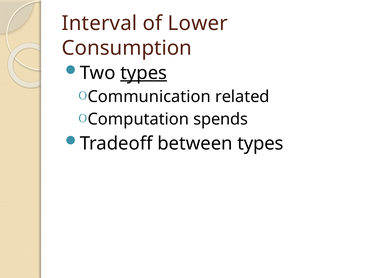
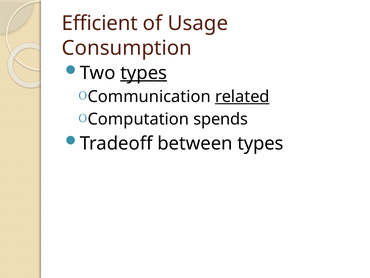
Interval: Interval -> Efficient
Lower: Lower -> Usage
related underline: none -> present
